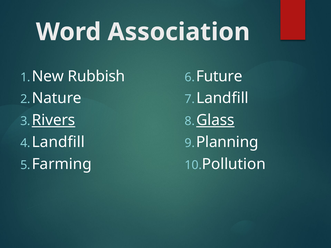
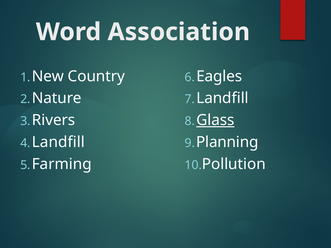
Rubbish: Rubbish -> Country
Future: Future -> Eagles
Rivers underline: present -> none
